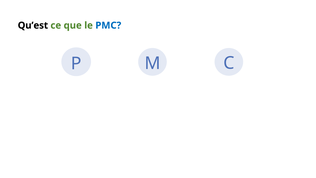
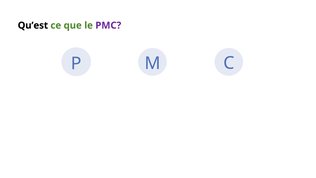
PMC colour: blue -> purple
